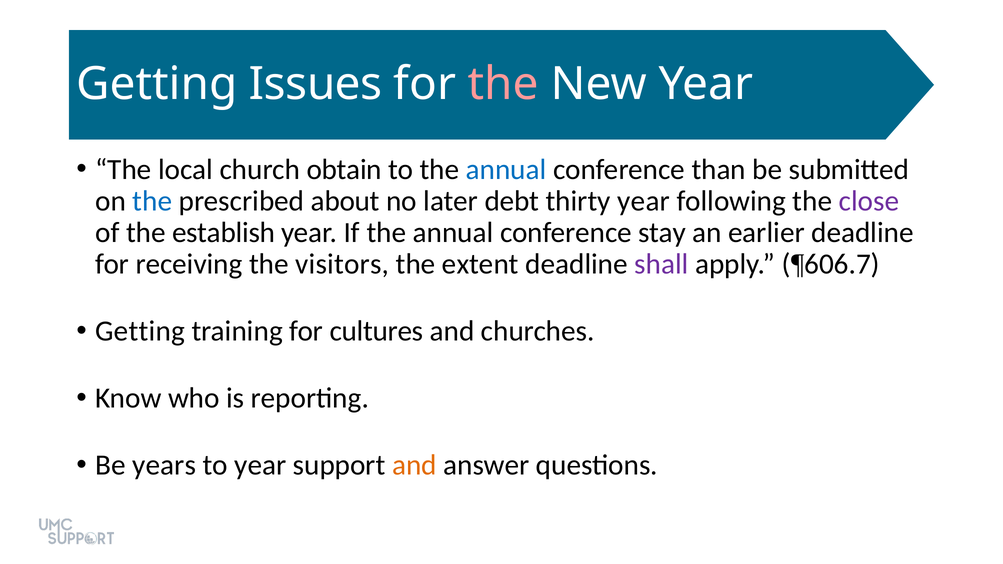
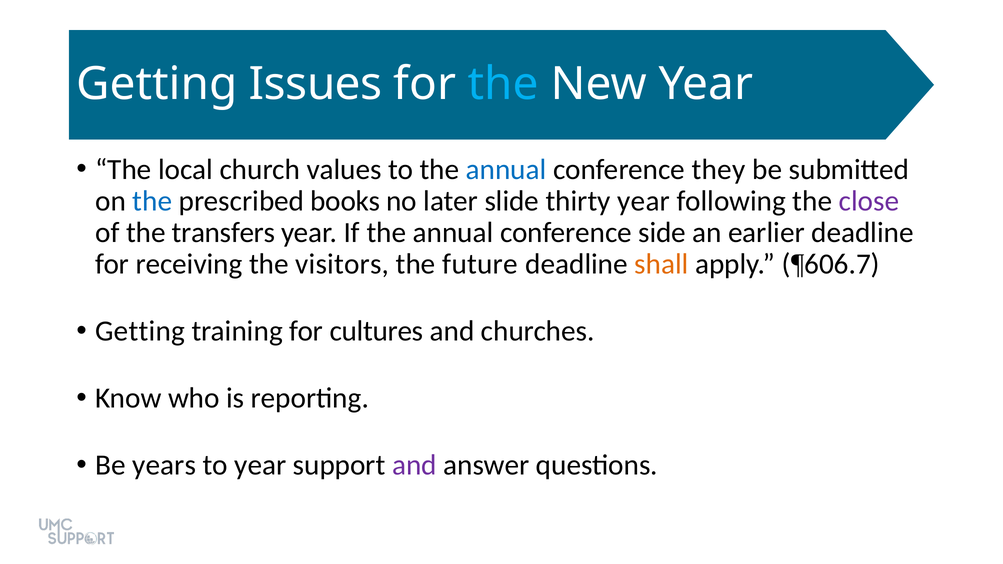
the at (503, 84) colour: pink -> light blue
obtain: obtain -> values
than: than -> they
about: about -> books
debt: debt -> slide
establish: establish -> transfers
stay: stay -> side
extent: extent -> future
shall colour: purple -> orange
and at (414, 465) colour: orange -> purple
